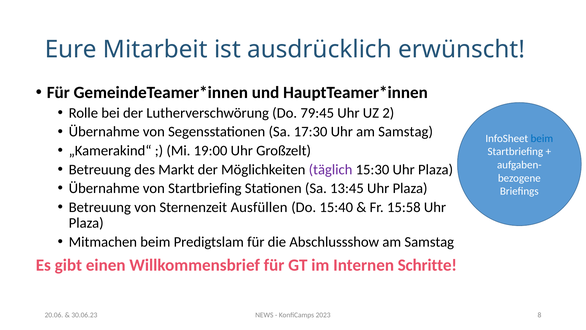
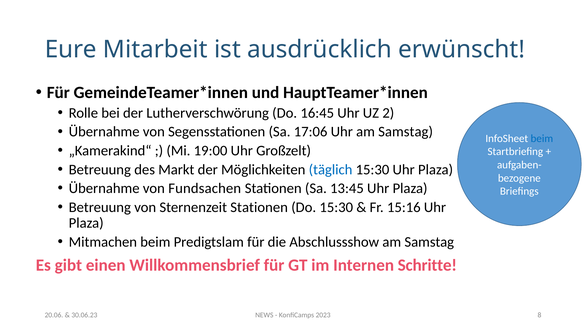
79:45: 79:45 -> 16:45
17:30: 17:30 -> 17:06
täglich colour: purple -> blue
von Startbriefing: Startbriefing -> Fundsachen
Sternenzeit Ausfüllen: Ausfüllen -> Stationen
Do 15:40: 15:40 -> 15:30
15:58: 15:58 -> 15:16
